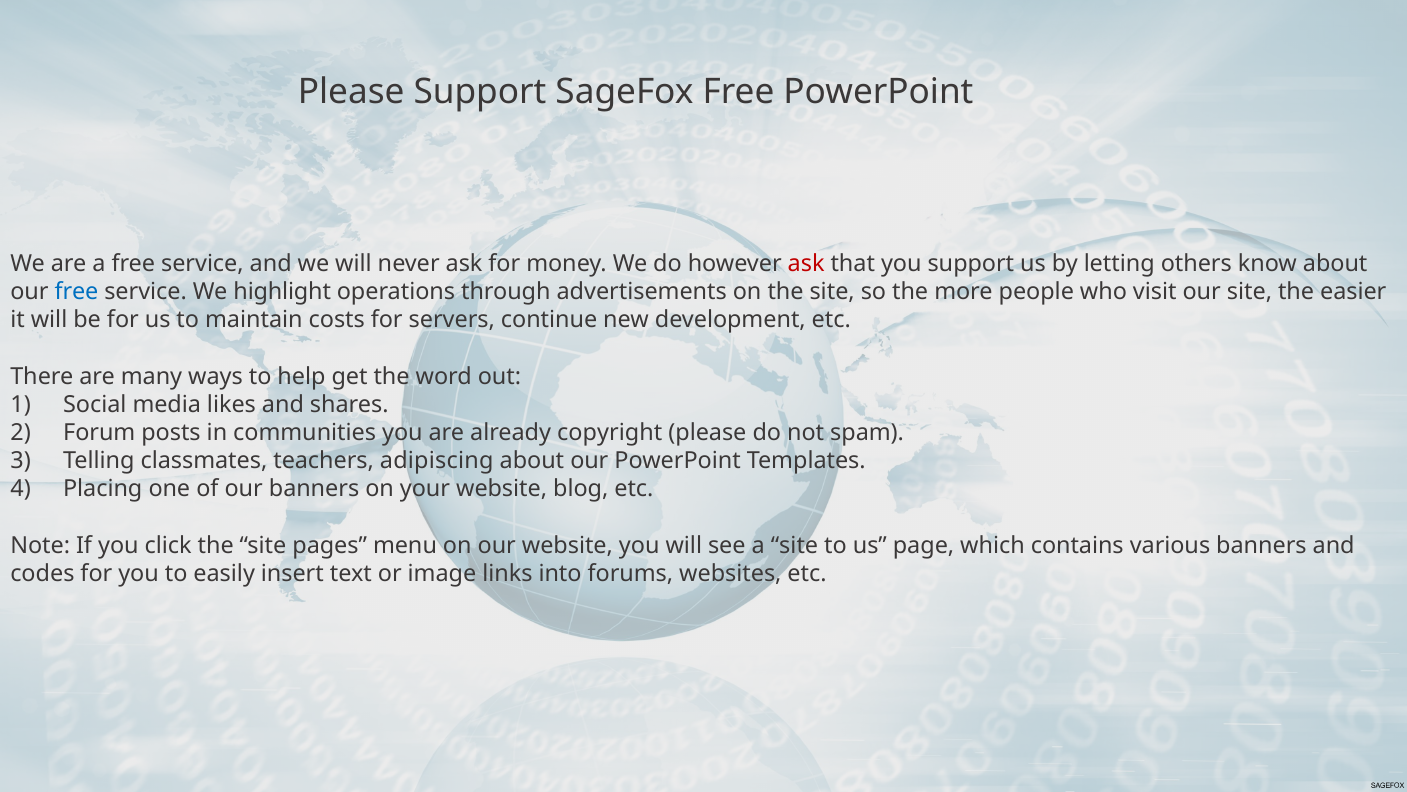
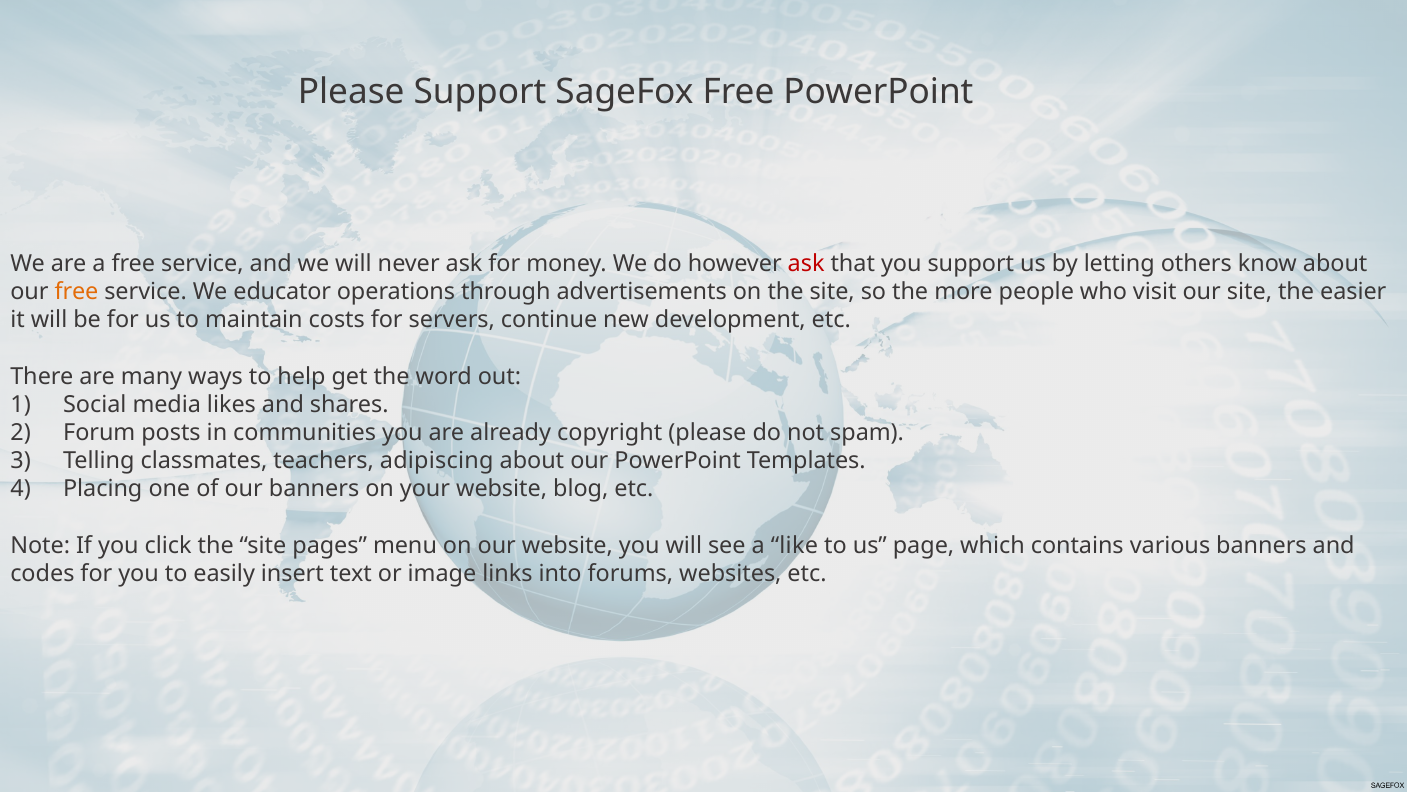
free at (77, 292) colour: blue -> orange
highlight: highlight -> educator
a site: site -> like
